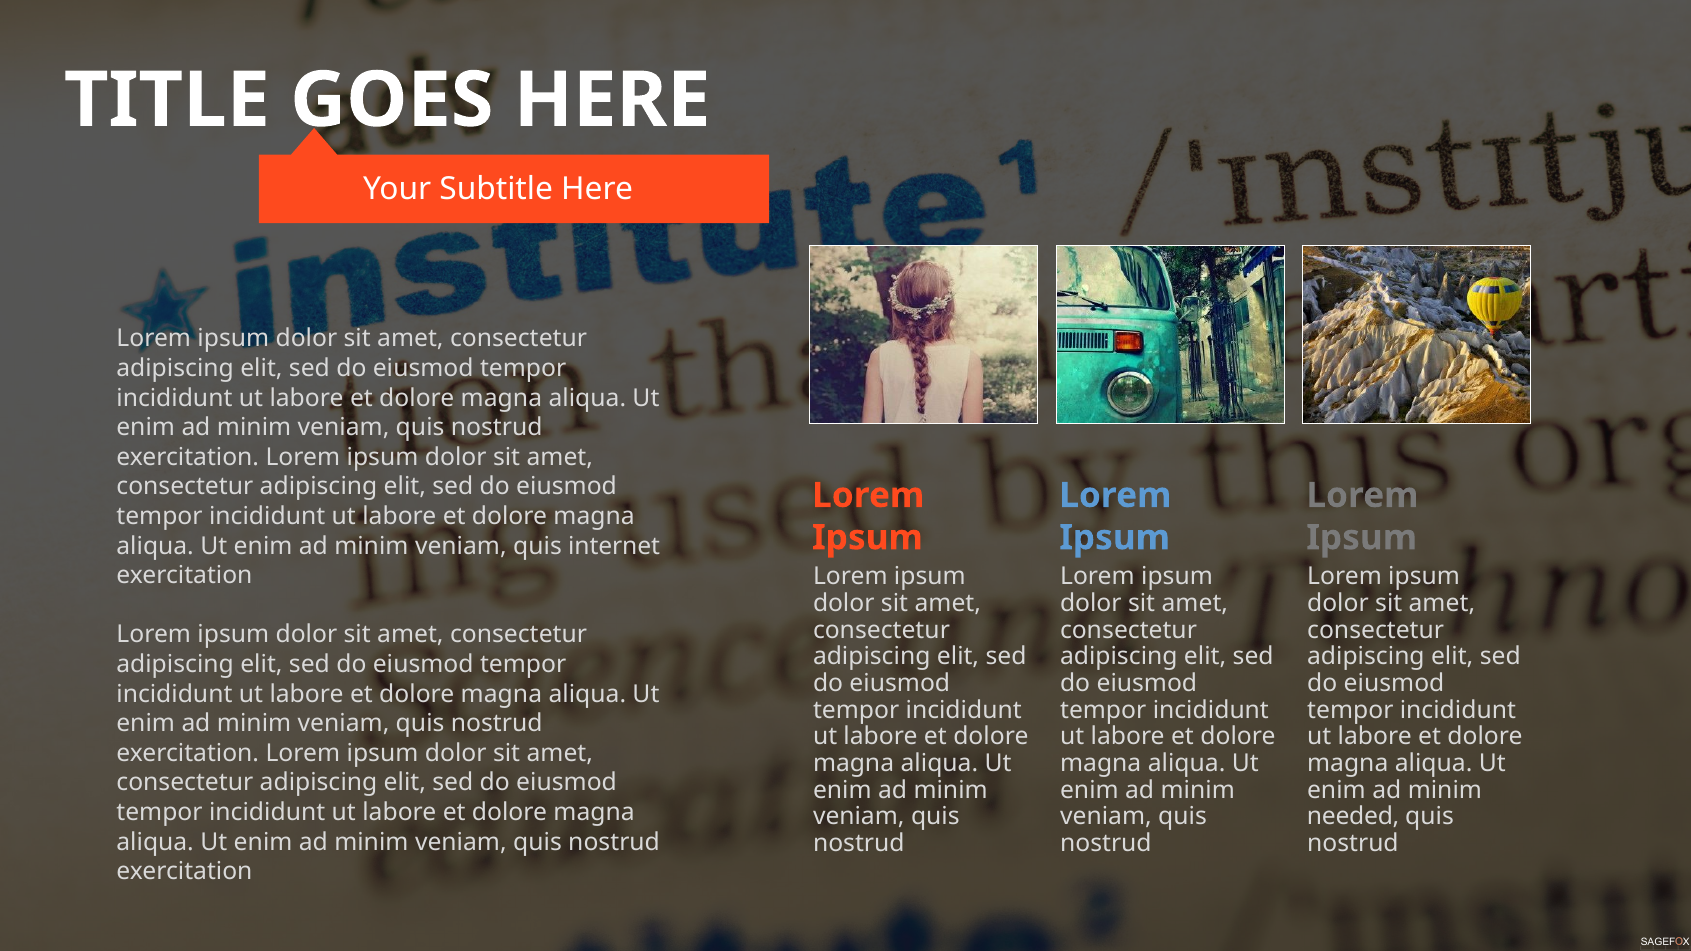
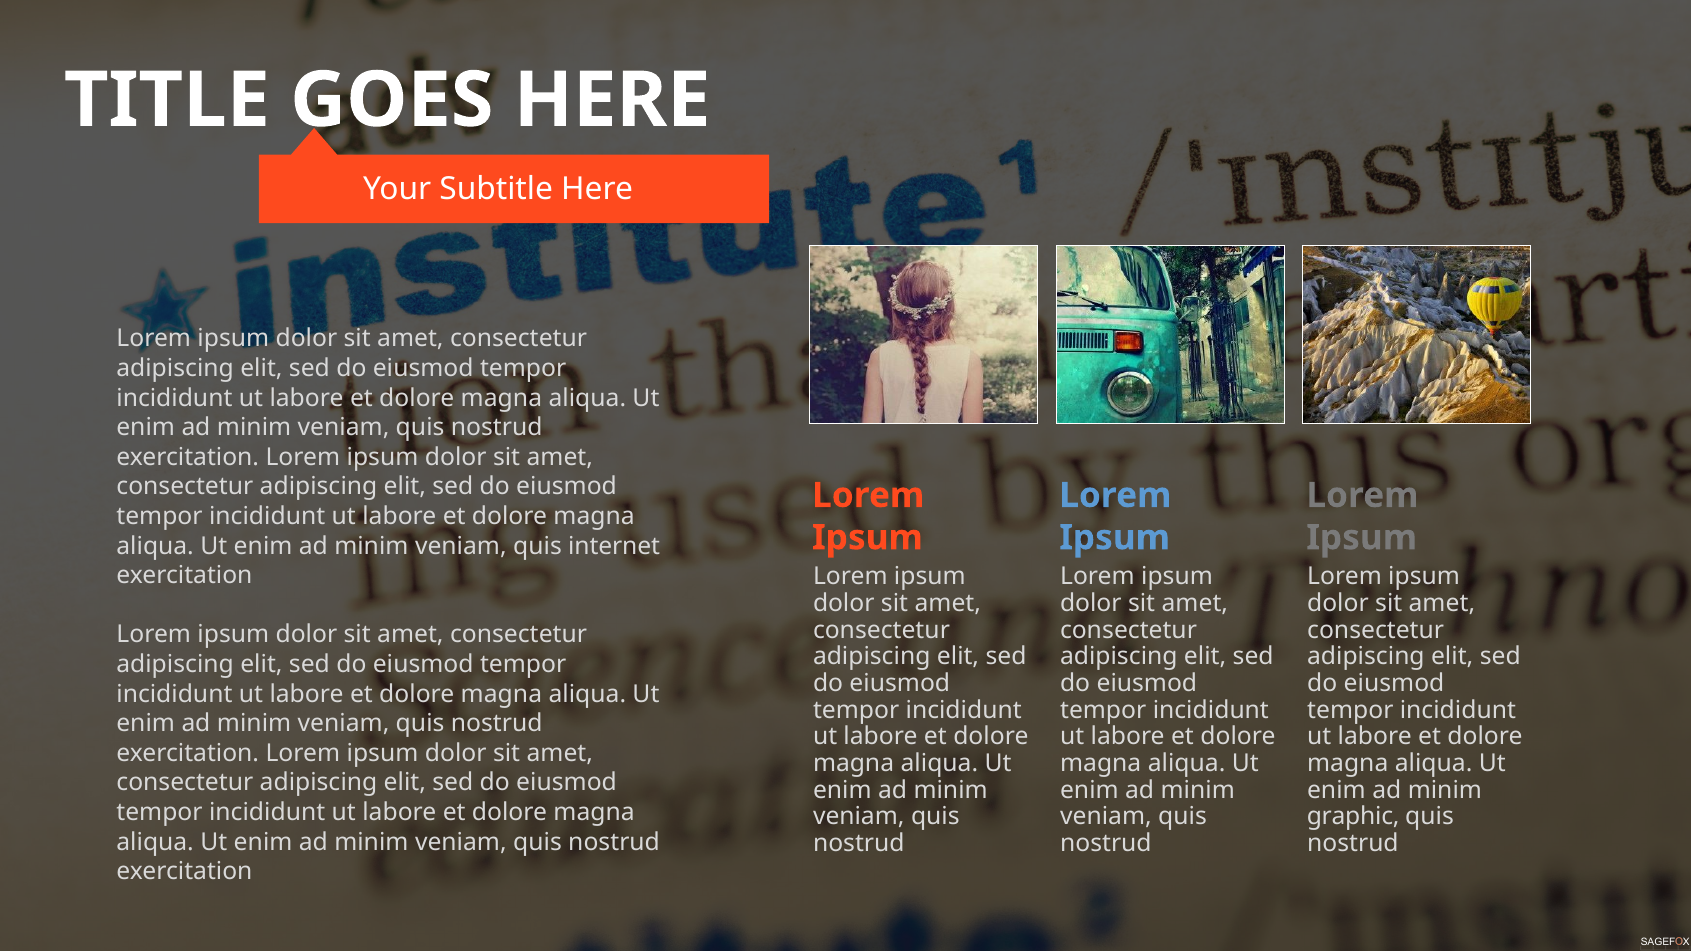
needed: needed -> graphic
